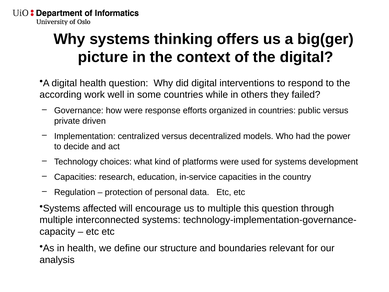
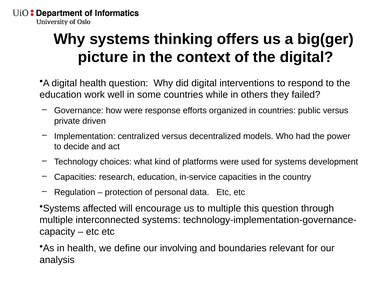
according at (61, 95): according -> education
structure: structure -> involving
